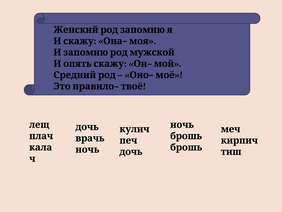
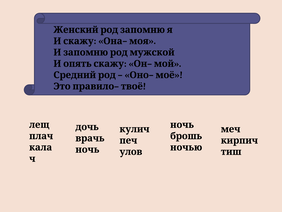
брошь at (186, 147): брошь -> ночью
дочь at (131, 151): дочь -> улов
